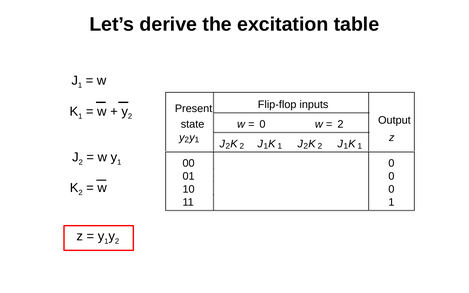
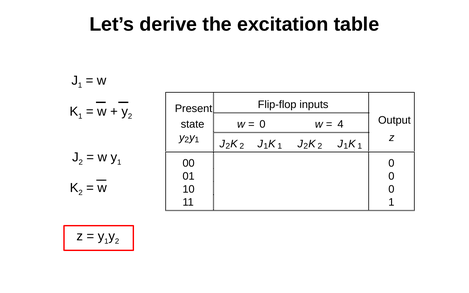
2 at (340, 124): 2 -> 4
